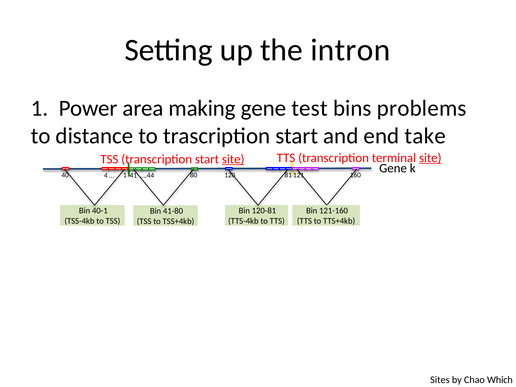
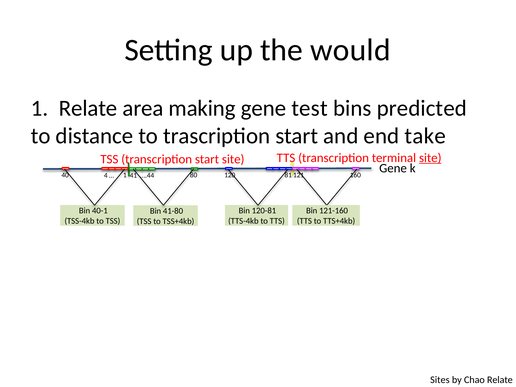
intron: intron -> would
1 Power: Power -> Relate
problems: problems -> predicted
site at (233, 159) underline: present -> none
Chao Which: Which -> Relate
